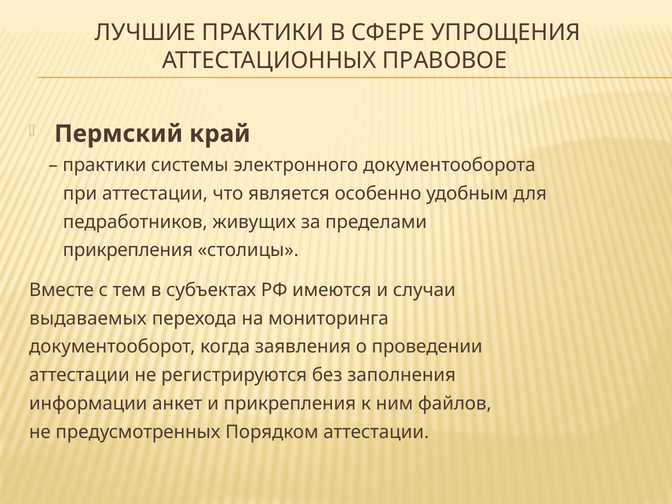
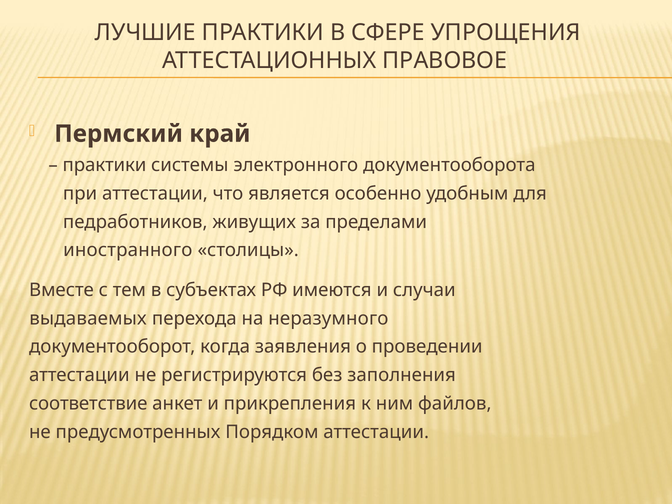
прикрепления at (128, 250): прикрепления -> иностранного
мониторинга: мониторинга -> неразумного
информации: информации -> соответствие
